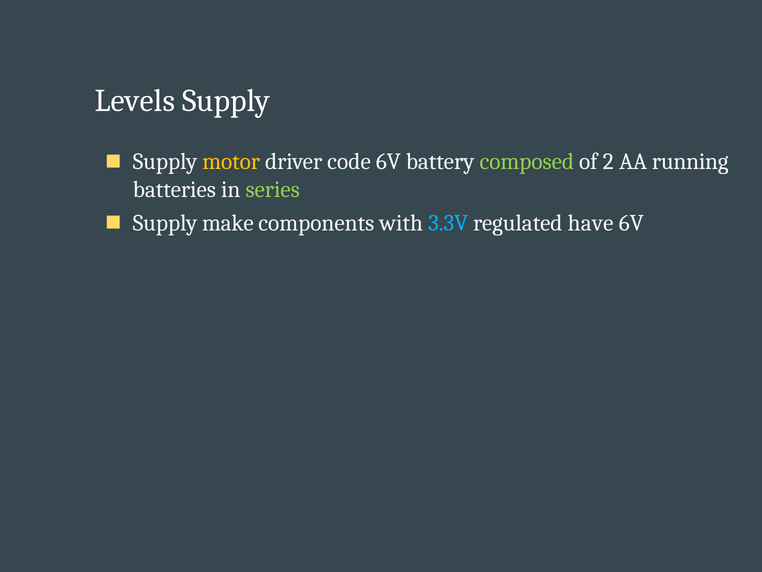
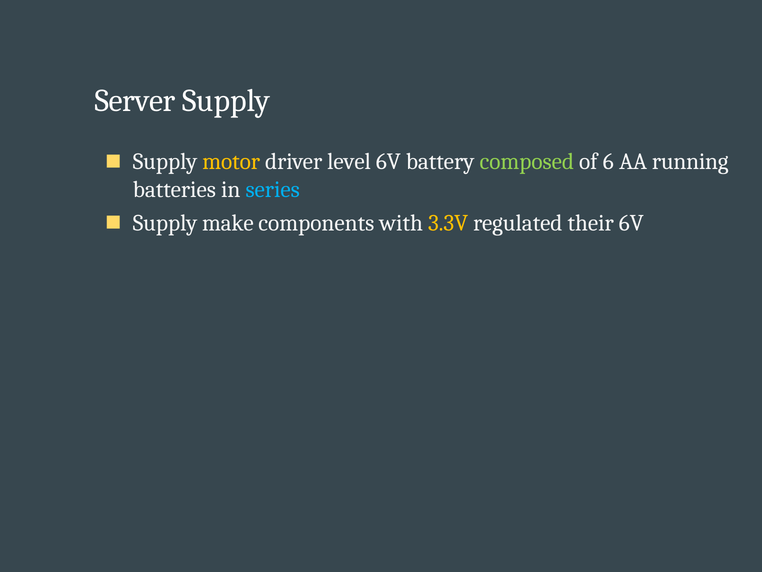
Levels: Levels -> Server
code: code -> level
2: 2 -> 6
series colour: light green -> light blue
3.3V colour: light blue -> yellow
have: have -> their
